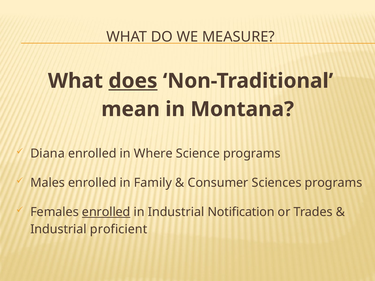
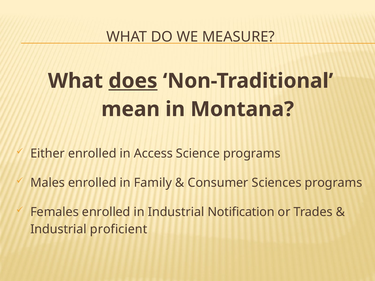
Diana: Diana -> Either
Where: Where -> Access
enrolled at (106, 212) underline: present -> none
